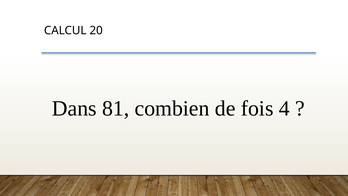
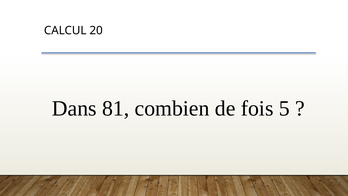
4: 4 -> 5
